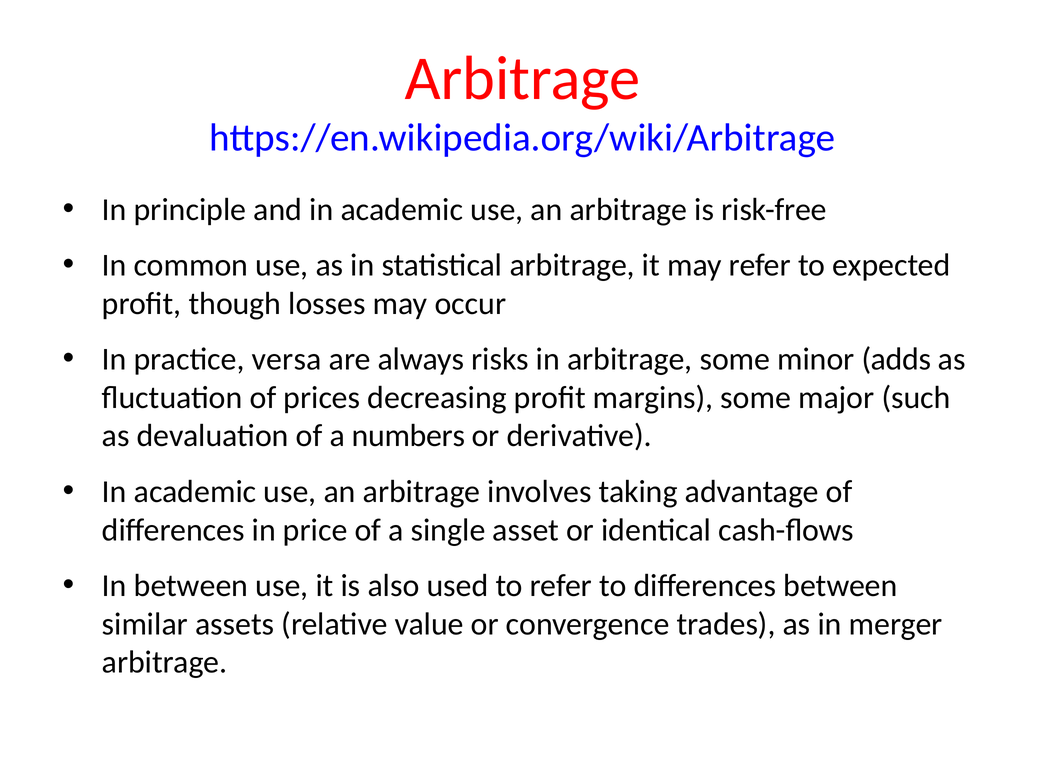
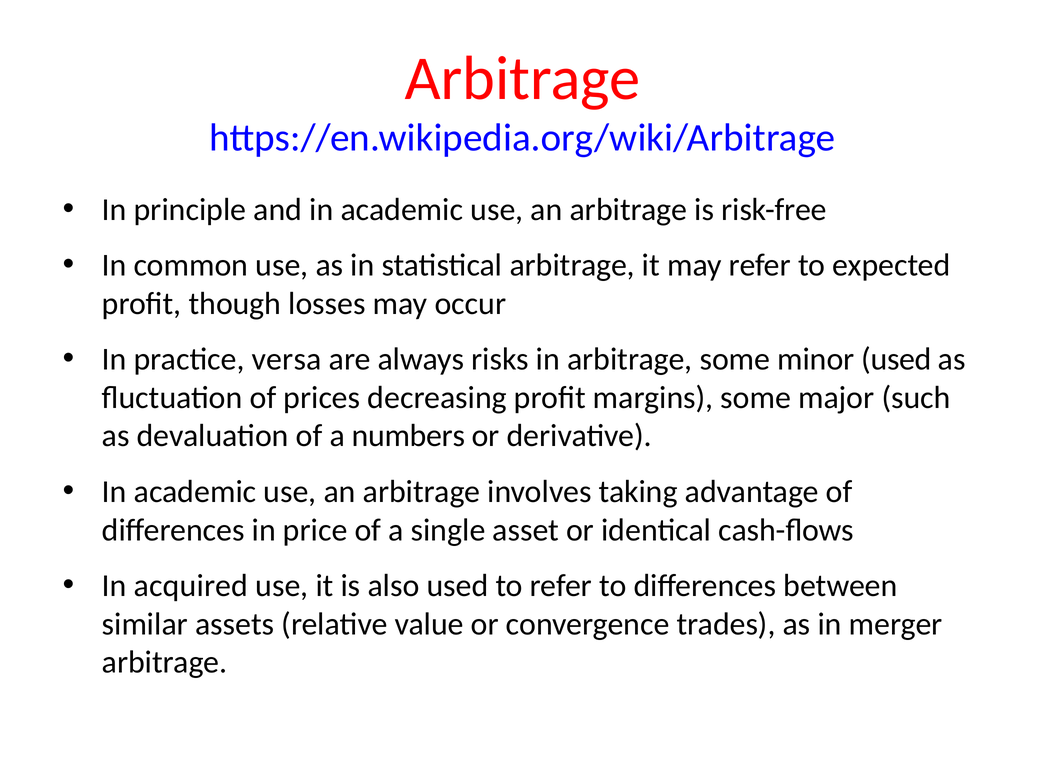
minor adds: adds -> used
In between: between -> acquired
